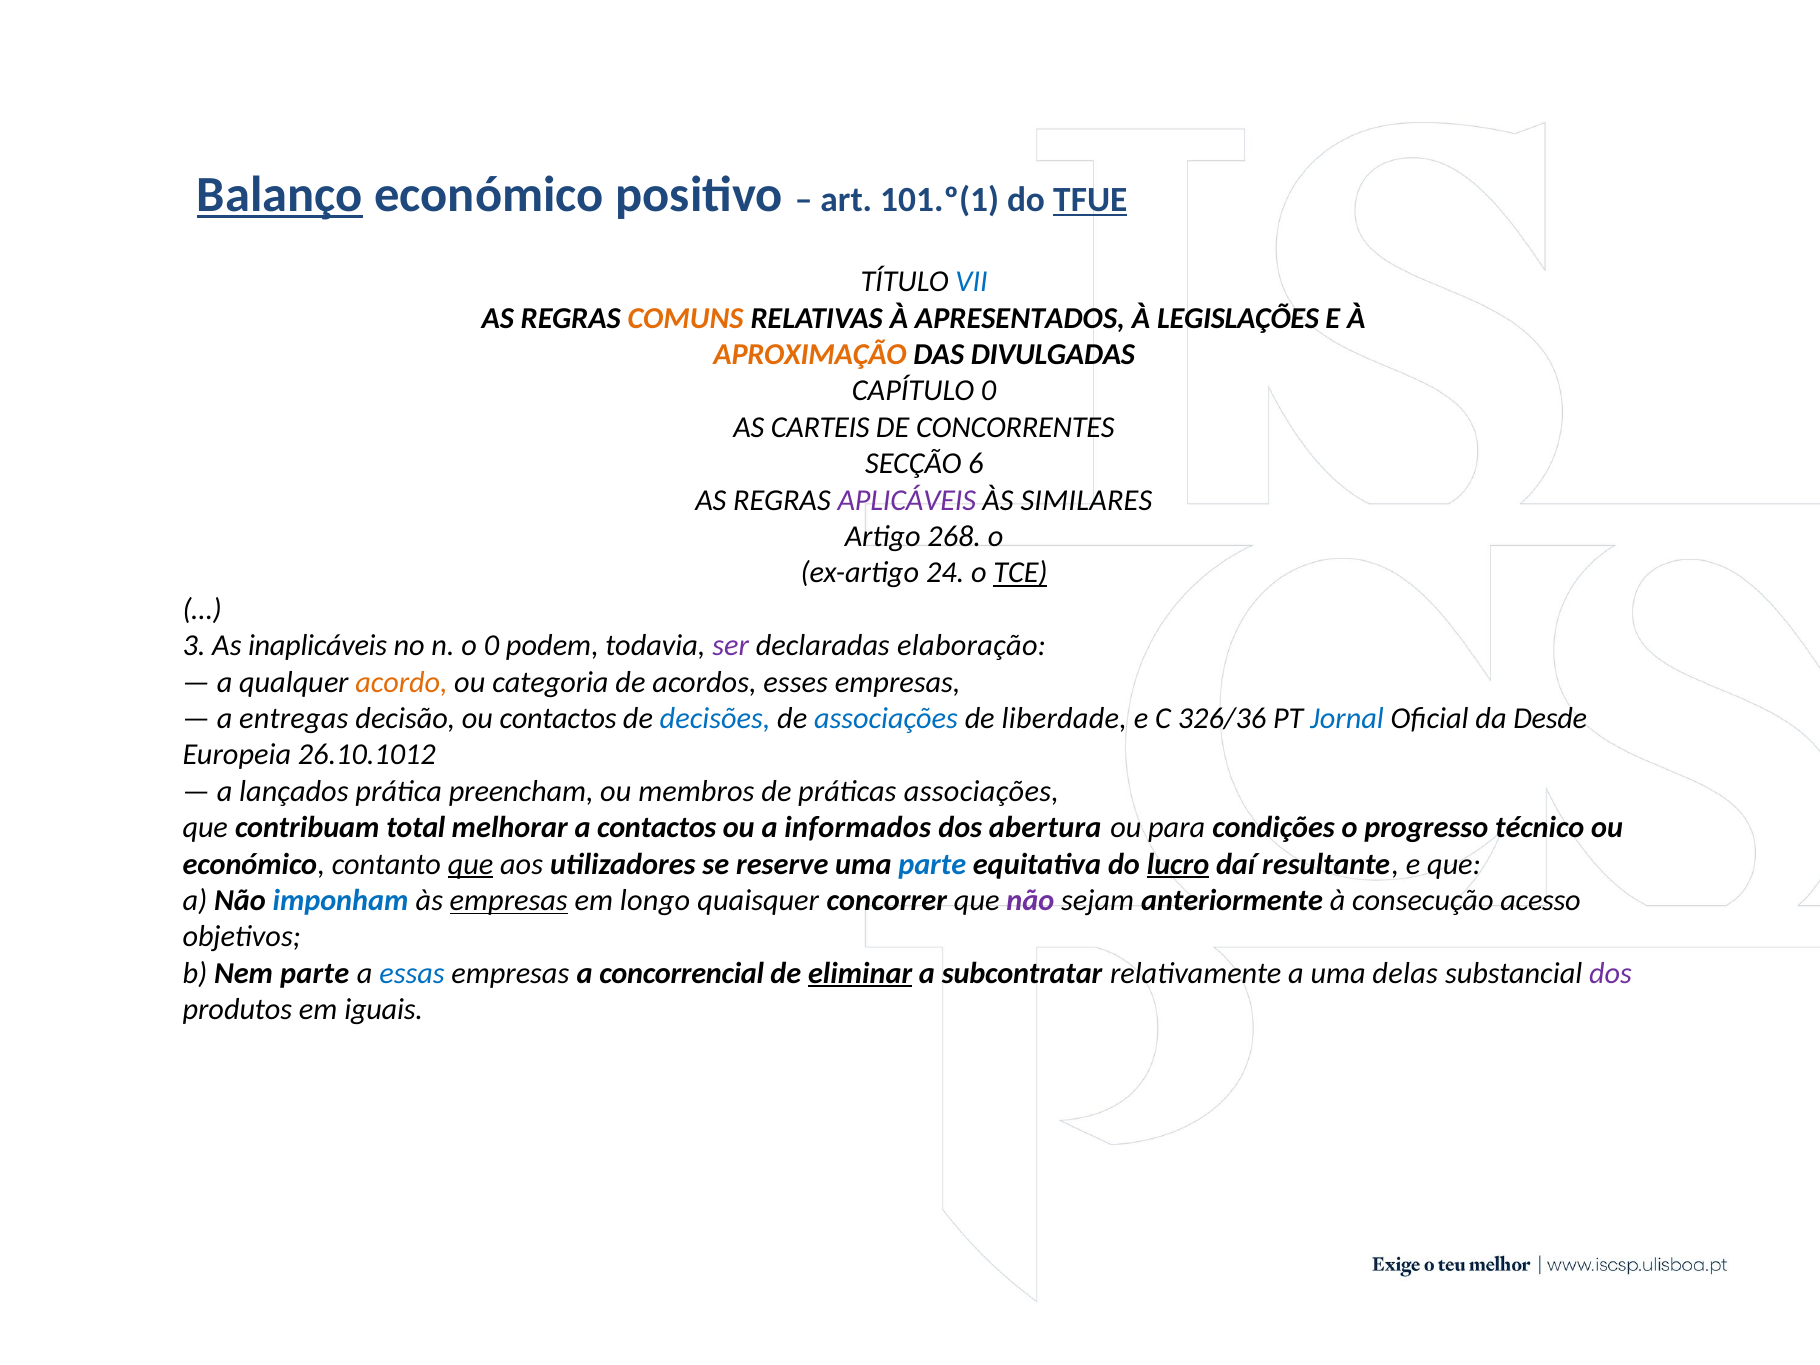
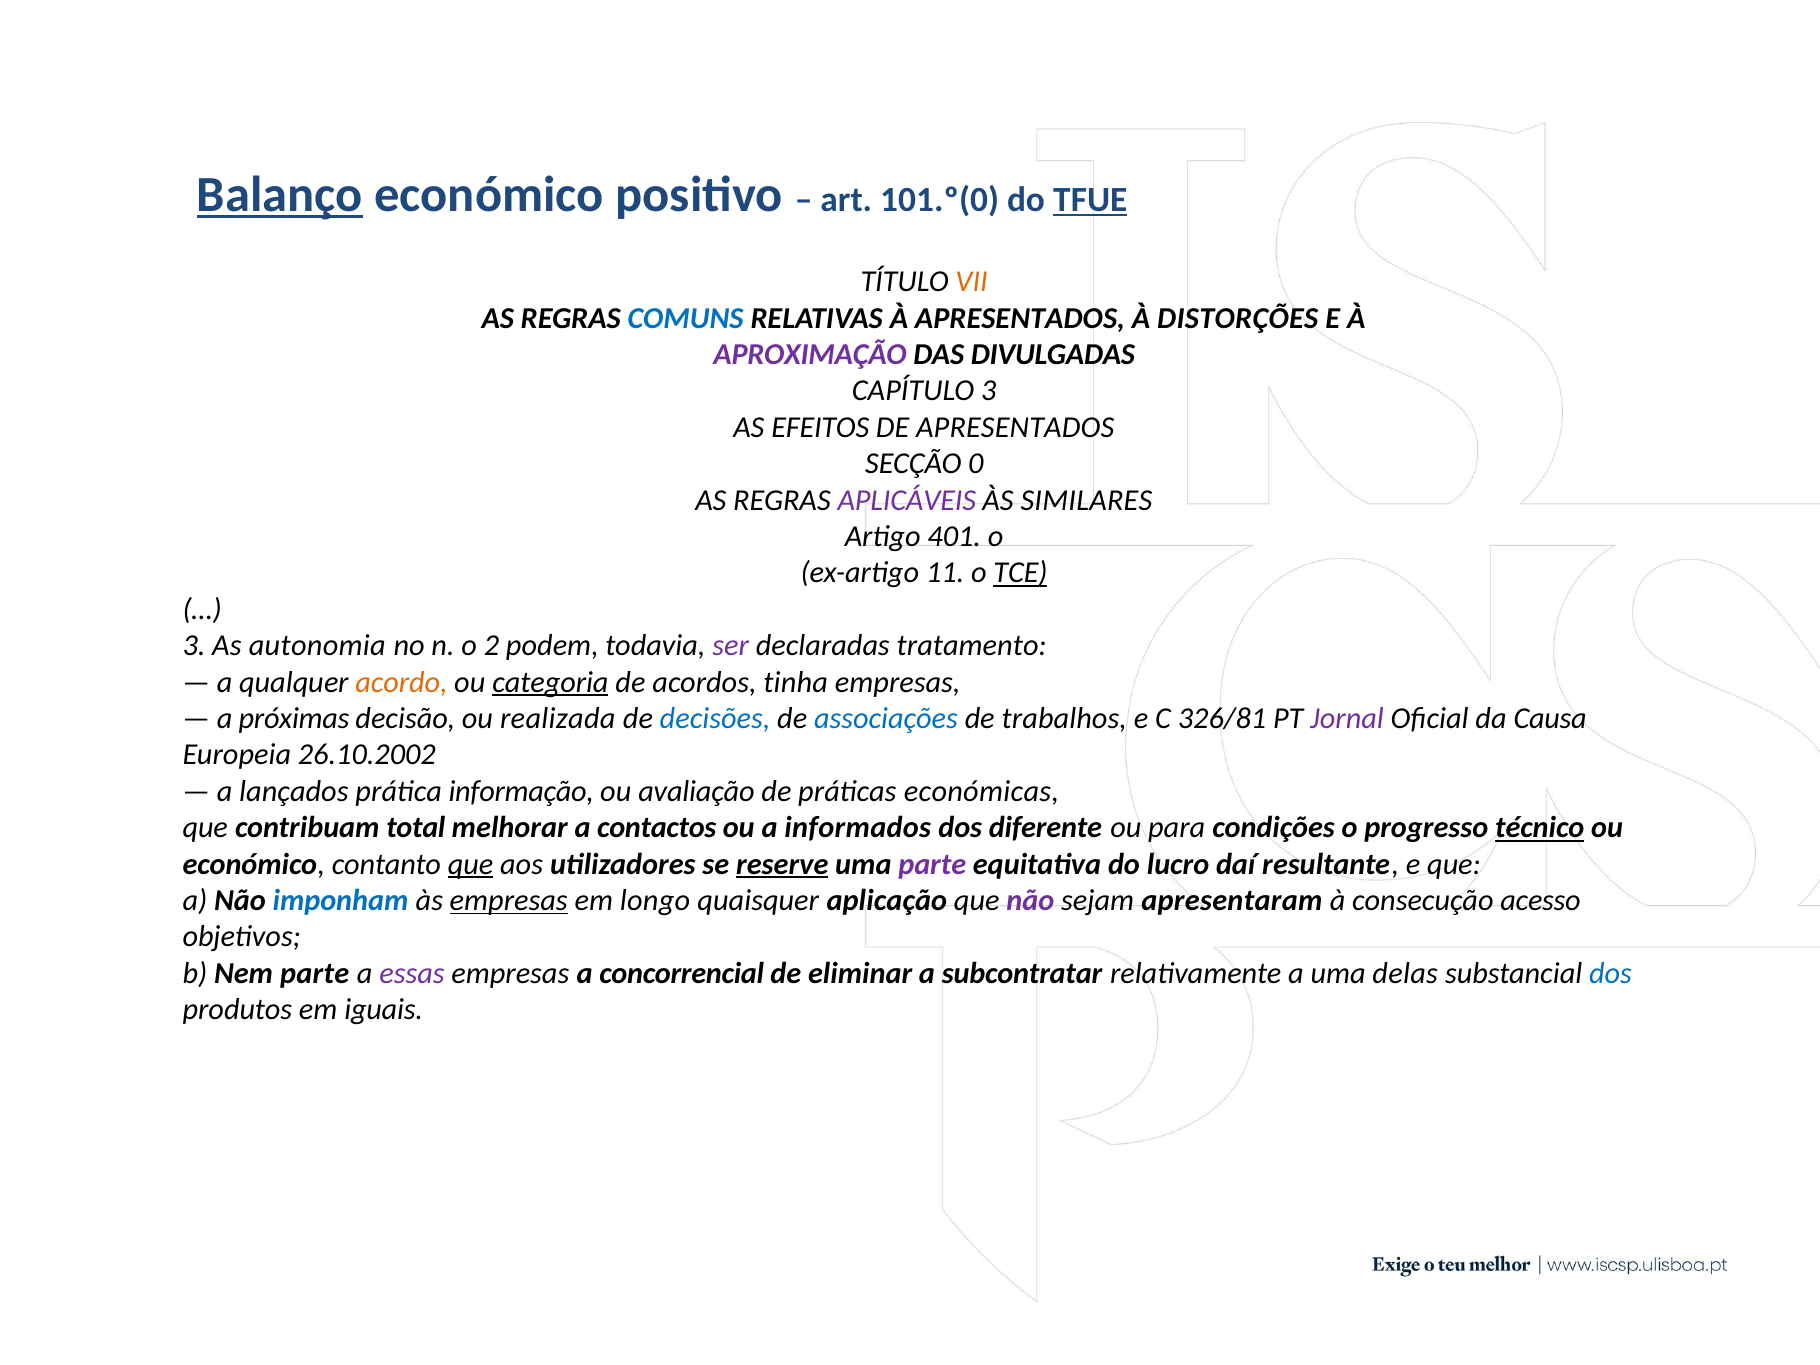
101.º(1: 101.º(1 -> 101.º(0
VII colour: blue -> orange
COMUNS colour: orange -> blue
LEGISLAÇÕES: LEGISLAÇÕES -> DISTORÇÕES
APROXIMAÇÃO colour: orange -> purple
CAPÍTULO 0: 0 -> 3
CARTEIS: CARTEIS -> EFEITOS
DE CONCORRENTES: CONCORRENTES -> APRESENTADOS
6: 6 -> 0
268: 268 -> 401
24: 24 -> 11
inaplicáveis: inaplicáveis -> autonomia
o 0: 0 -> 2
elaboração: elaboração -> tratamento
categoria underline: none -> present
esses: esses -> tinha
entregas: entregas -> próximas
ou contactos: contactos -> realizada
liberdade: liberdade -> trabalhos
326/36: 326/36 -> 326/81
Jornal colour: blue -> purple
Desde: Desde -> Causa
26.10.1012: 26.10.1012 -> 26.10.2002
preencham: preencham -> informação
membros: membros -> avaliação
práticas associações: associações -> económicas
abertura: abertura -> diferente
técnico underline: none -> present
reserve underline: none -> present
parte at (932, 864) colour: blue -> purple
lucro underline: present -> none
concorrer: concorrer -> aplicação
anteriormente: anteriormente -> apresentaram
essas colour: blue -> purple
eliminar underline: present -> none
dos at (1611, 973) colour: purple -> blue
